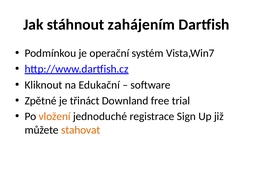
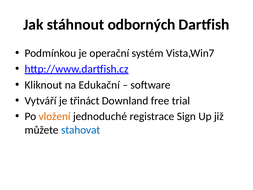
zahájením: zahájením -> odborných
Zpětné: Zpětné -> Vytváří
stahovat colour: orange -> blue
